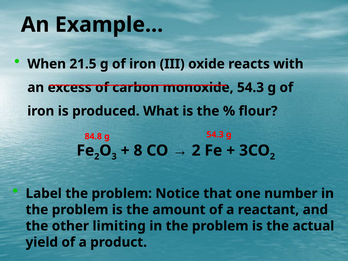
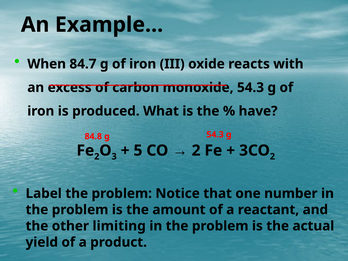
21.5: 21.5 -> 84.7
flour: flour -> have
8: 8 -> 5
